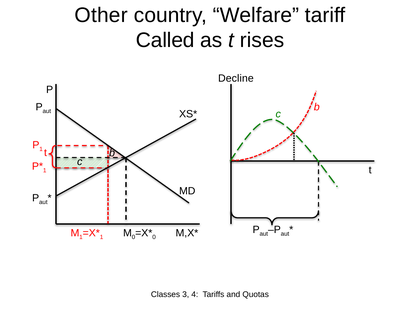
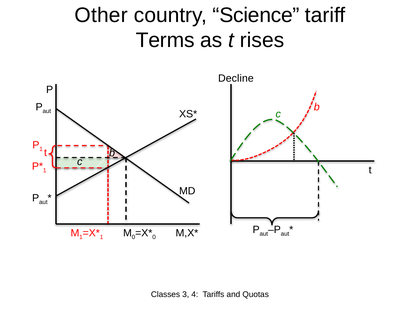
Welfare: Welfare -> Science
Called: Called -> Terms
